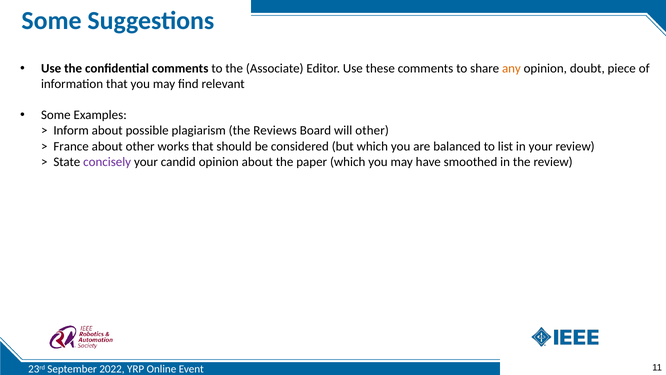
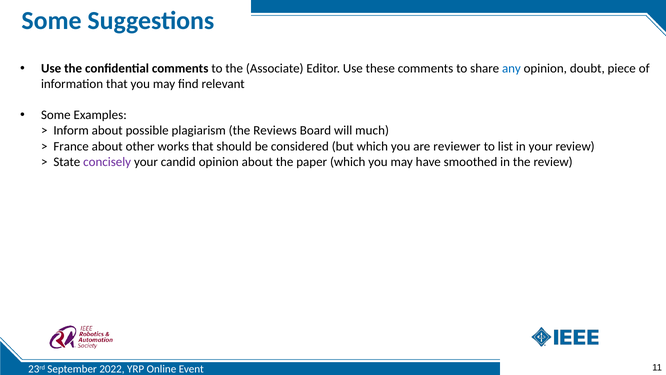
any colour: orange -> blue
will other: other -> much
balanced: balanced -> reviewer
